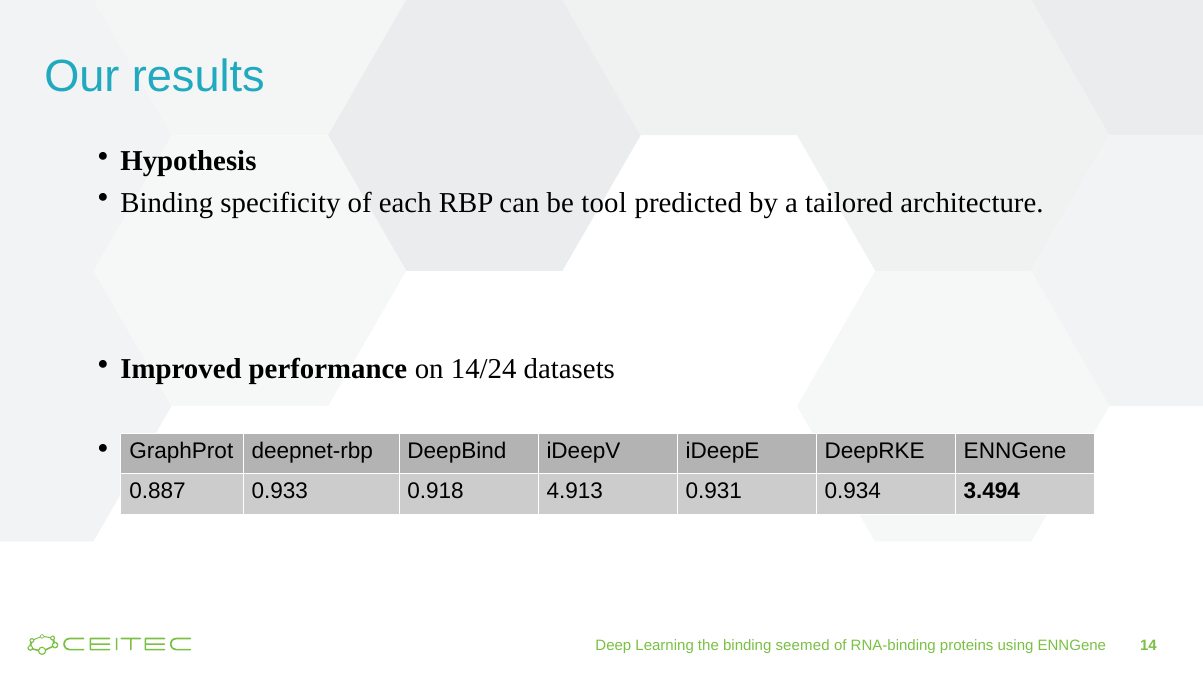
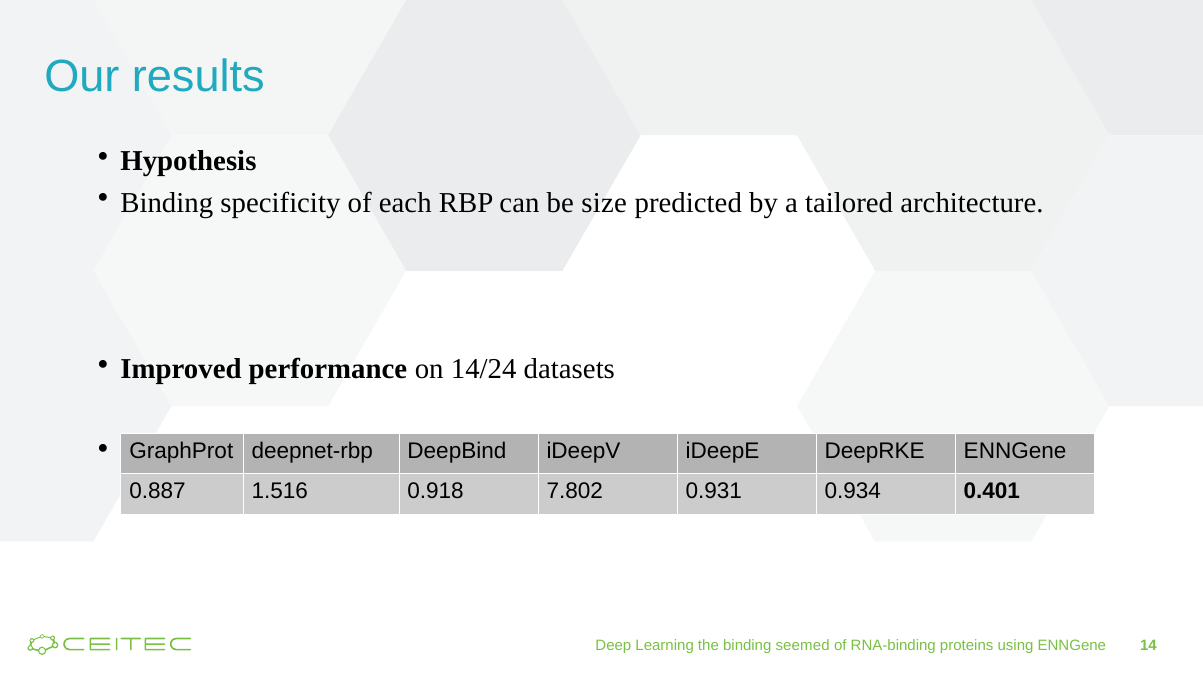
tool: tool -> size
0.933: 0.933 -> 1.516
4.913: 4.913 -> 7.802
3.494: 3.494 -> 0.401
